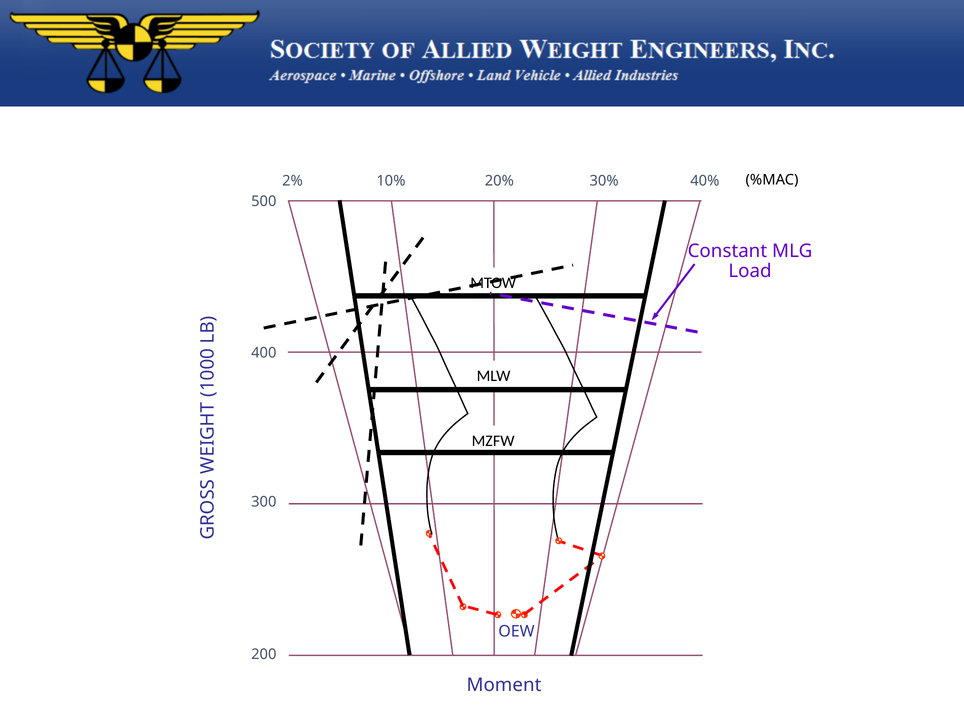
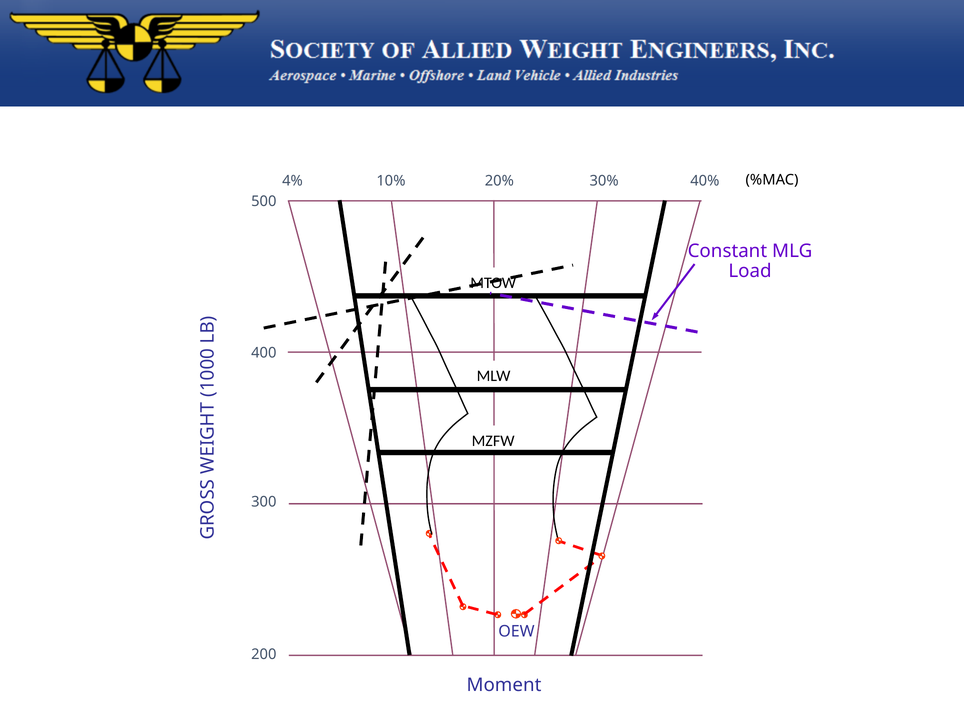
2%: 2% -> 4%
